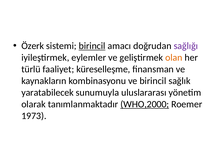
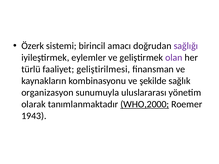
birincil at (92, 46) underline: present -> none
olan colour: orange -> purple
küreselleşme: küreselleşme -> geliştirilmesi
ve birincil: birincil -> şekilde
yaratabilecek: yaratabilecek -> organizasyon
1973: 1973 -> 1943
